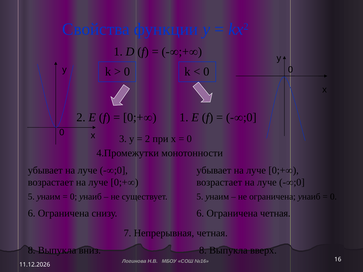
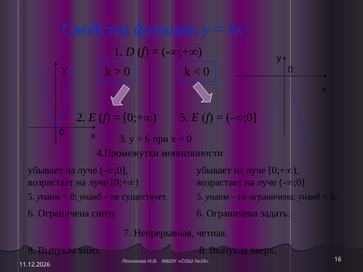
1 at (184, 117): 1 -> 5
2 at (147, 139): 2 -> 6
Ограничена четная: четная -> задать
